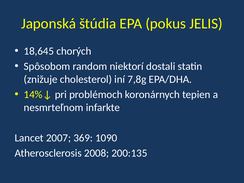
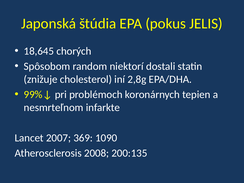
7,8g: 7,8g -> 2,8g
14%↓: 14%↓ -> 99%↓
